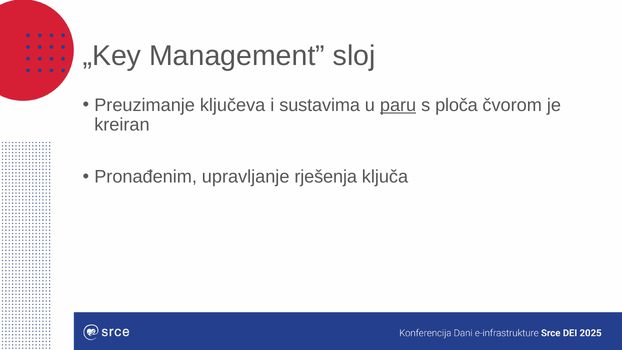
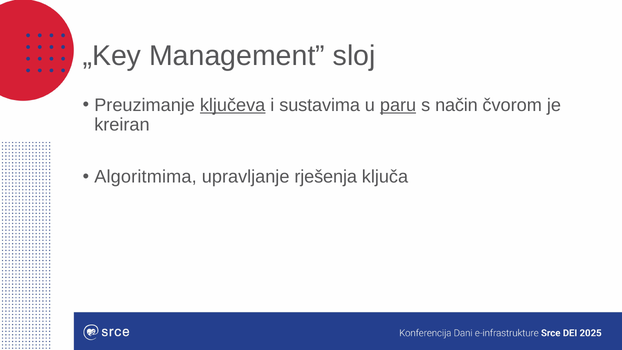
ključeva underline: none -> present
ploča: ploča -> način
Pronađenim: Pronađenim -> Algoritmima
